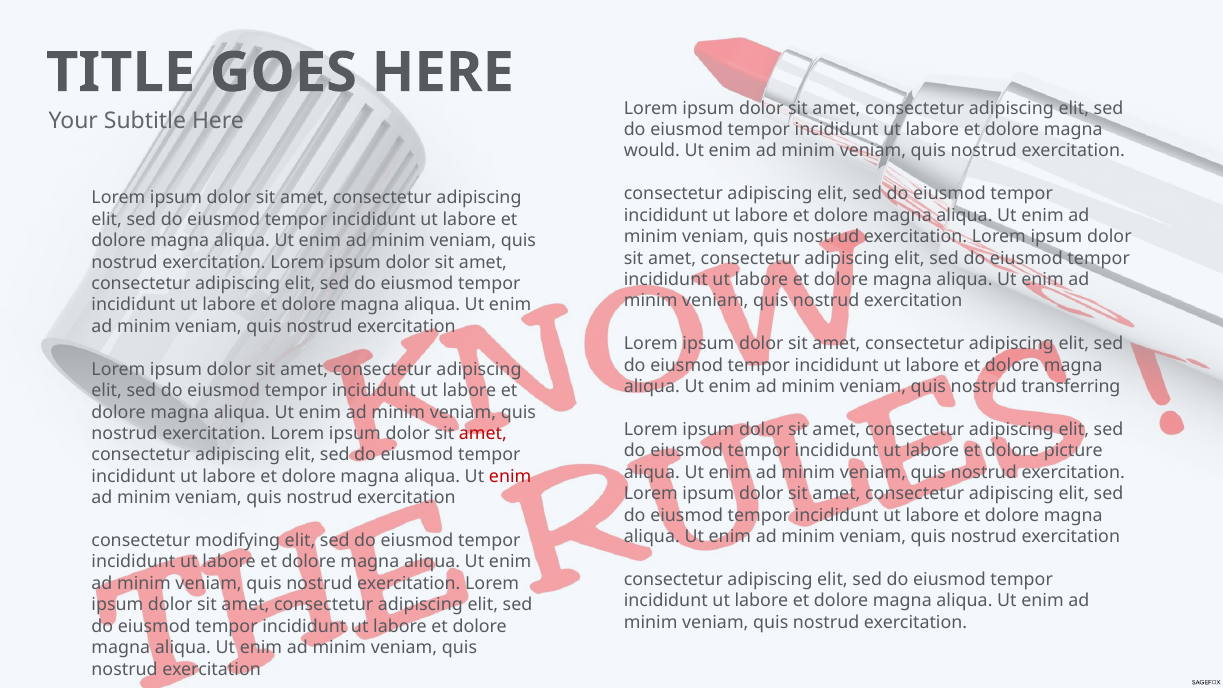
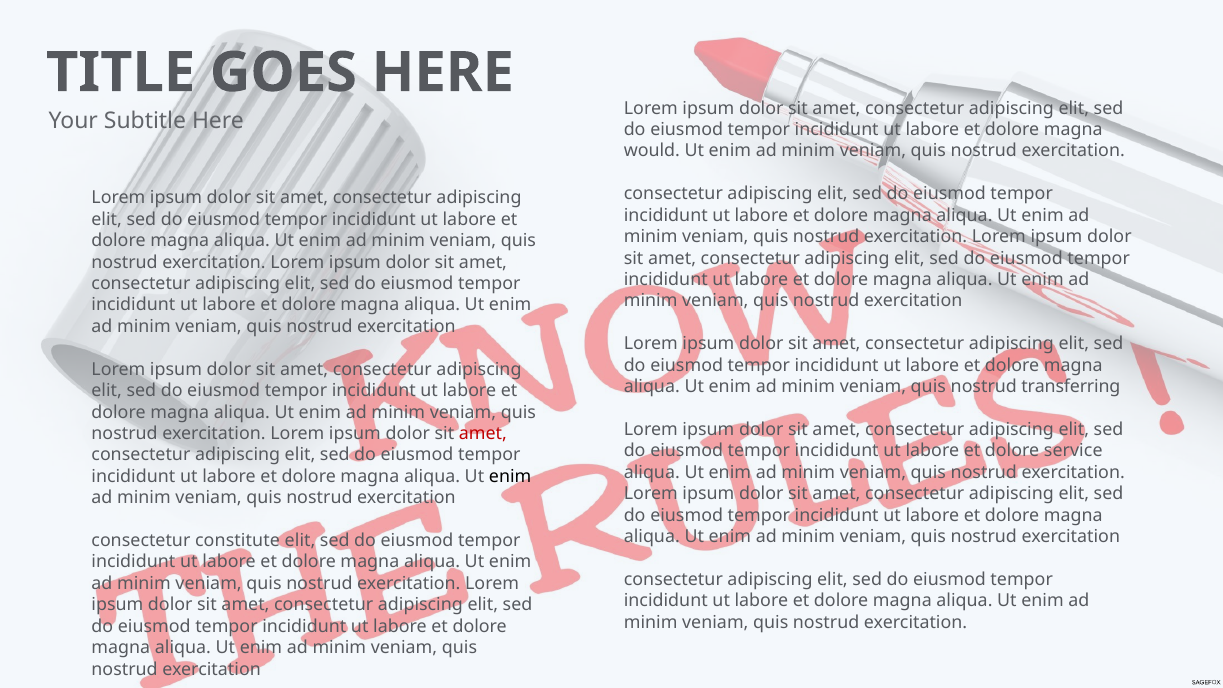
picture: picture -> service
enim at (510, 476) colour: red -> black
modifying: modifying -> constitute
